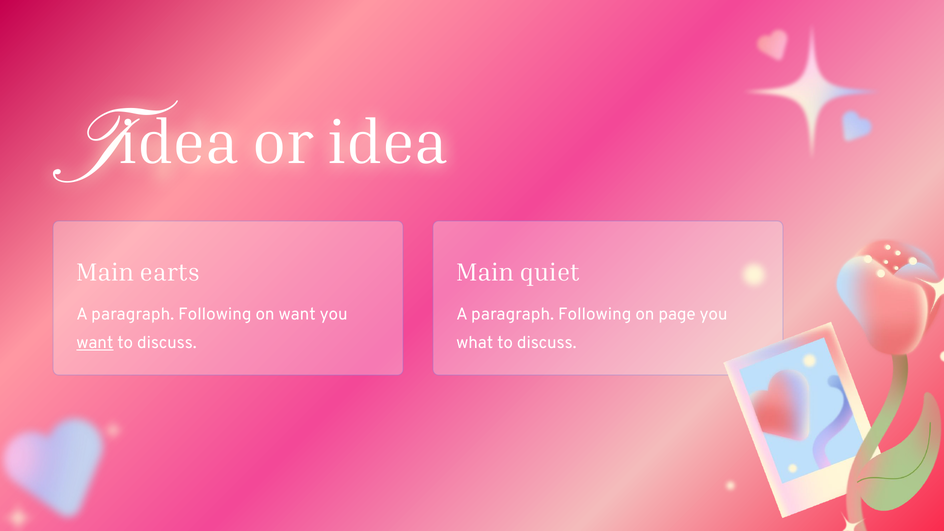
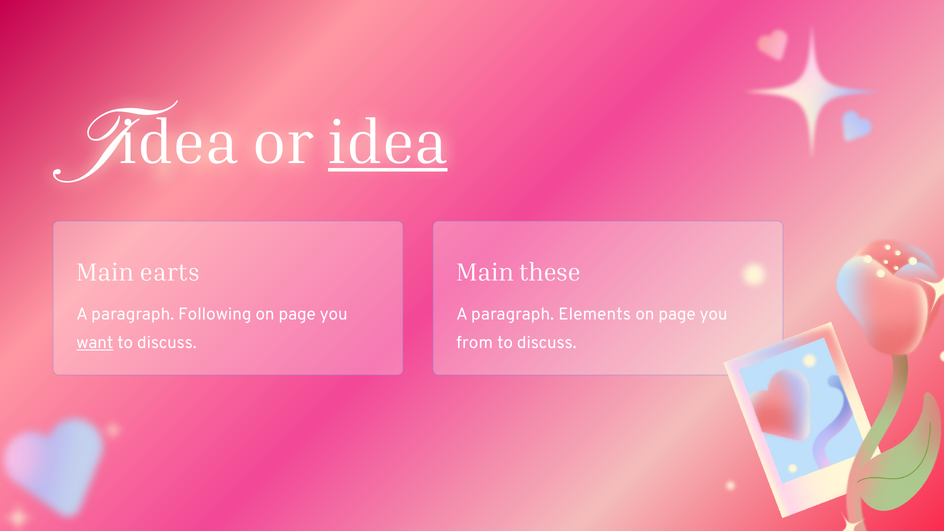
idea at (388, 143) underline: none -> present
quiet: quiet -> these
want at (297, 314): want -> page
Following at (595, 314): Following -> Elements
what: what -> from
